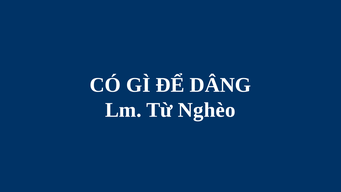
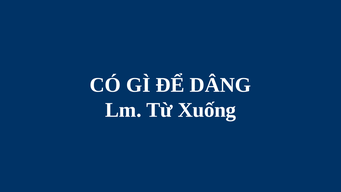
Nghèo: Nghèo -> Xuống
